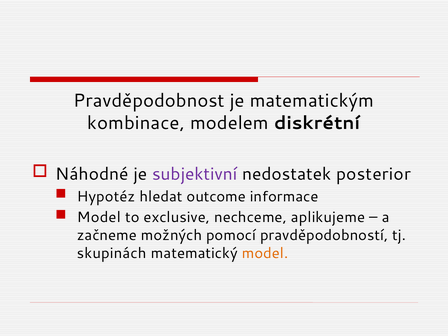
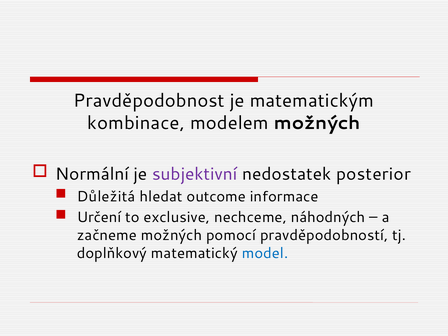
modelem diskrétní: diskrétní -> možných
Náhodné: Náhodné -> Normální
Hypotéz: Hypotéz -> Důležitá
Model at (99, 217): Model -> Určení
aplikujeme: aplikujeme -> náhodných
skupinách: skupinách -> doplňkový
model at (265, 253) colour: orange -> blue
